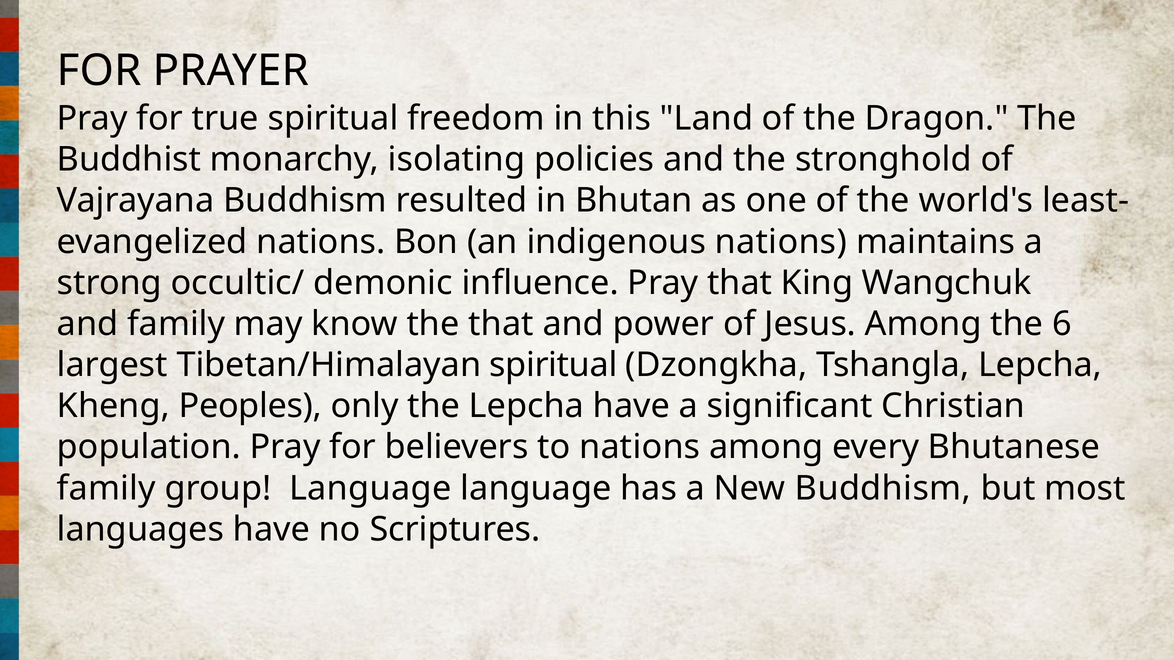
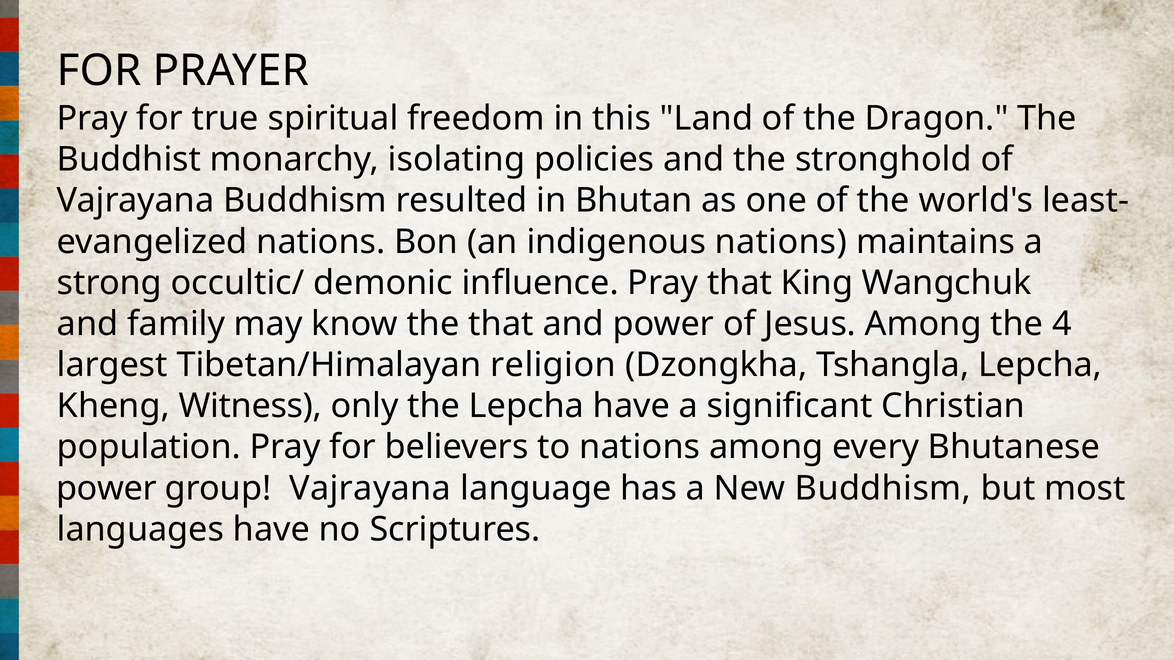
6: 6 -> 4
Tibetan/Himalayan spiritual: spiritual -> religion
Peoples: Peoples -> Witness
family at (106, 489): family -> power
group Language: Language -> Vajrayana
